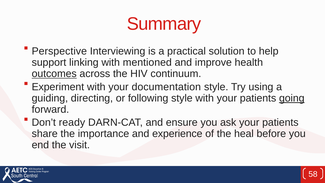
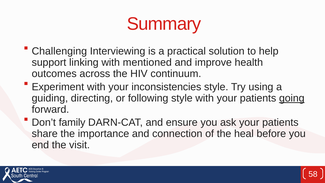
Perspective: Perspective -> Challenging
outcomes underline: present -> none
documentation: documentation -> inconsistencies
ready: ready -> family
experience: experience -> connection
